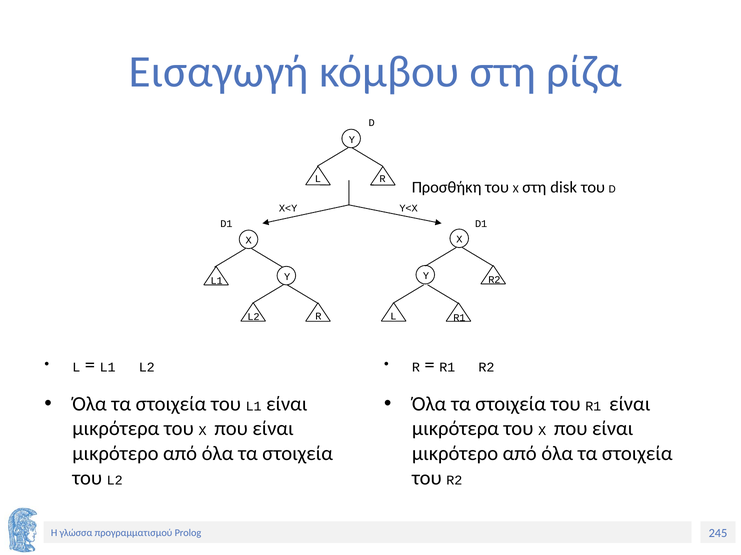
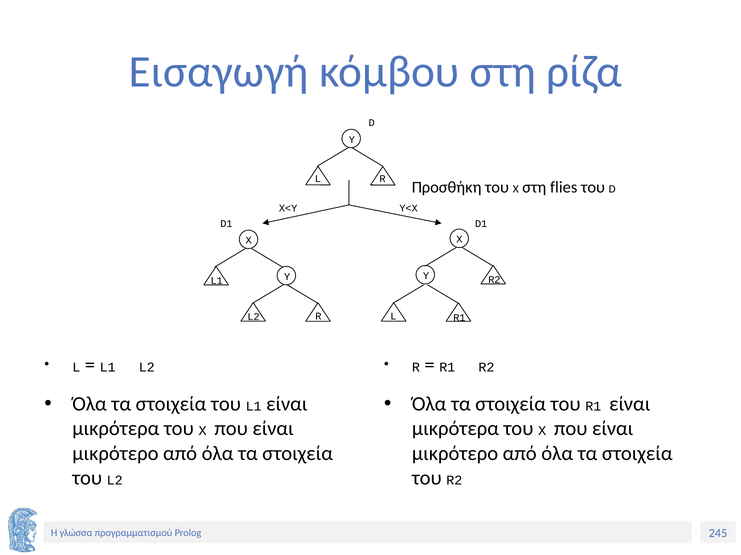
disk: disk -> flies
